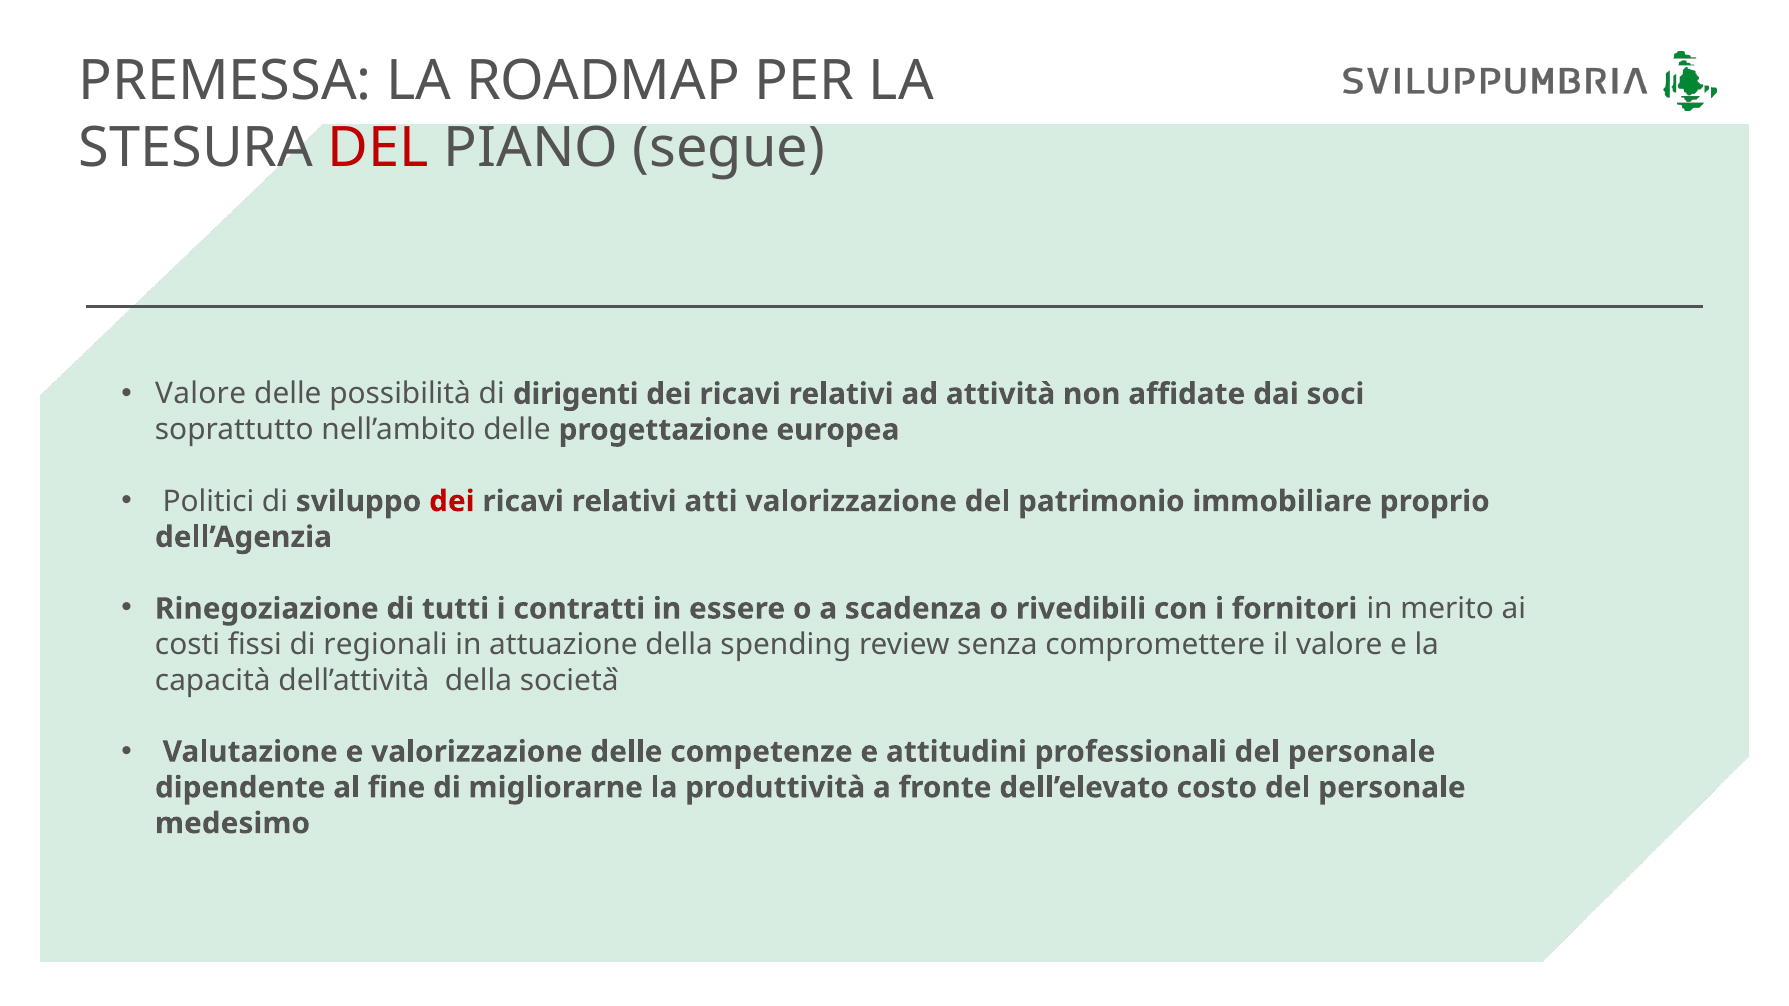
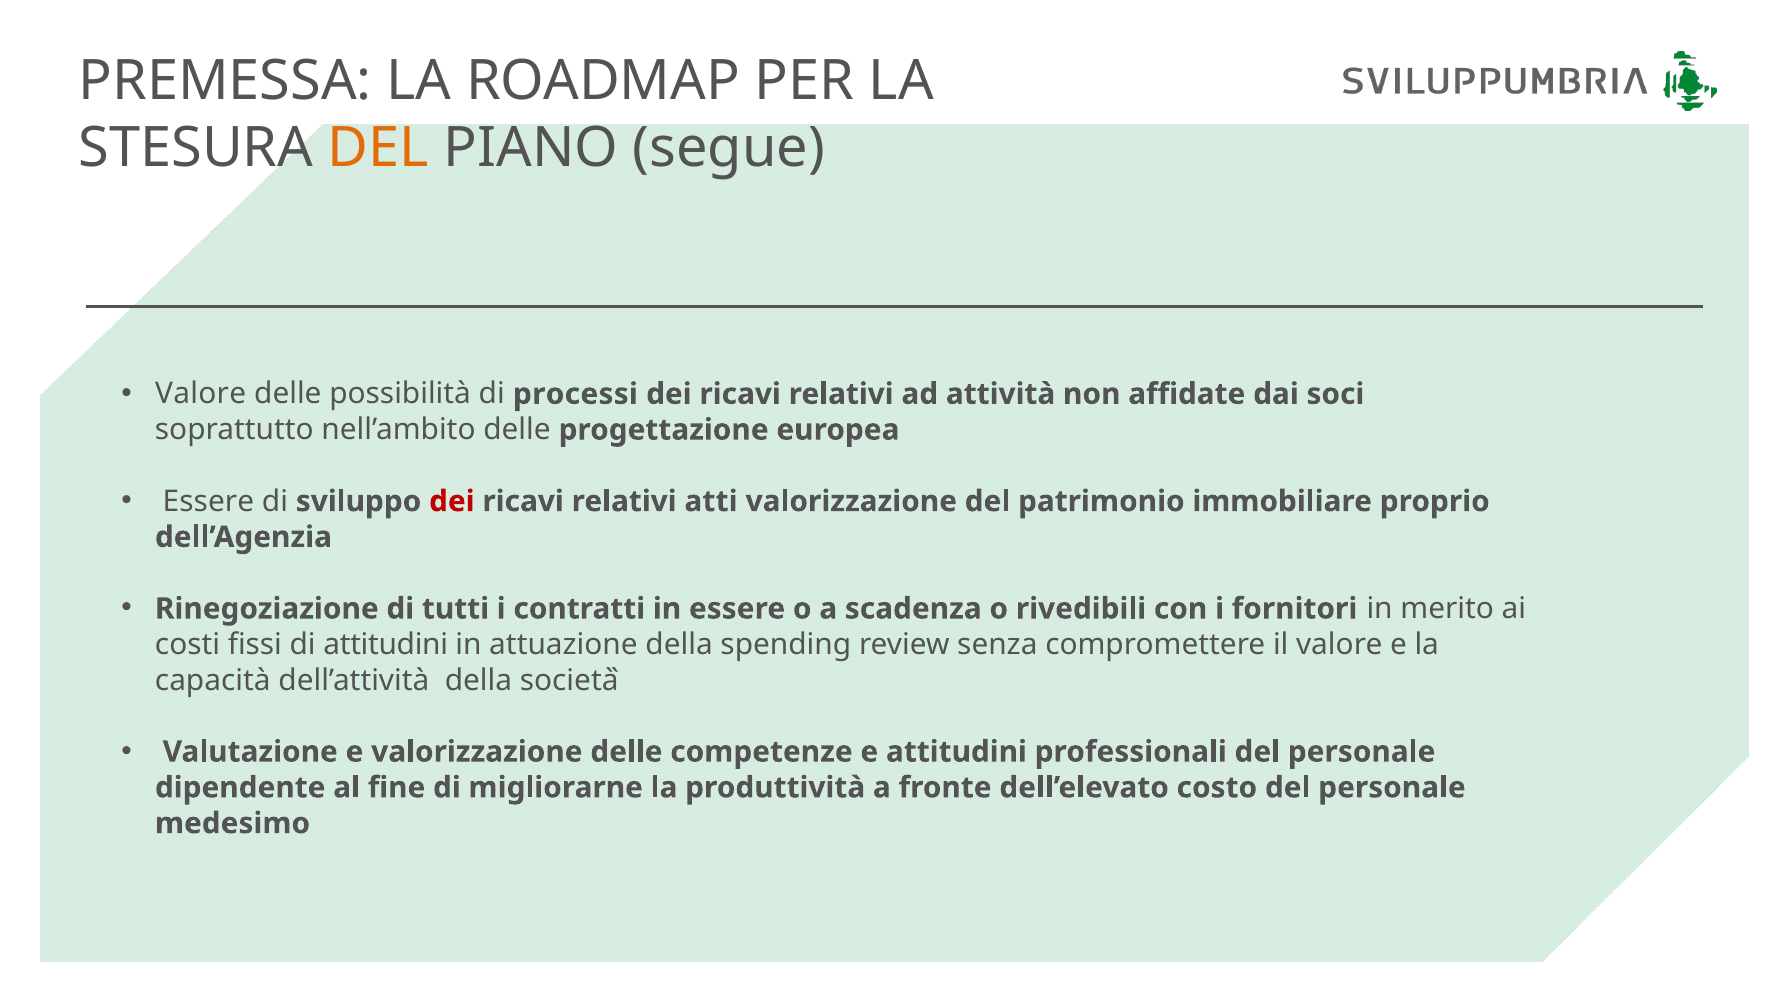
DEL at (379, 148) colour: red -> orange
dirigenti: dirigenti -> processi
Politici at (208, 502): Politici -> Essere
di regionali: regionali -> attitudini
